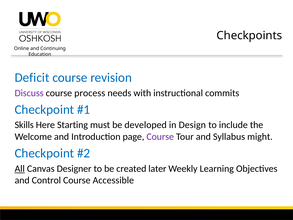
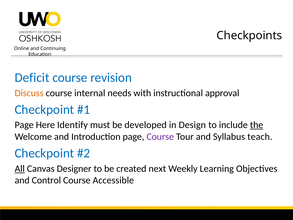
Discuss colour: purple -> orange
process: process -> internal
commits: commits -> approval
Skills at (24, 125): Skills -> Page
Starting: Starting -> Identify
the underline: none -> present
might: might -> teach
later: later -> next
